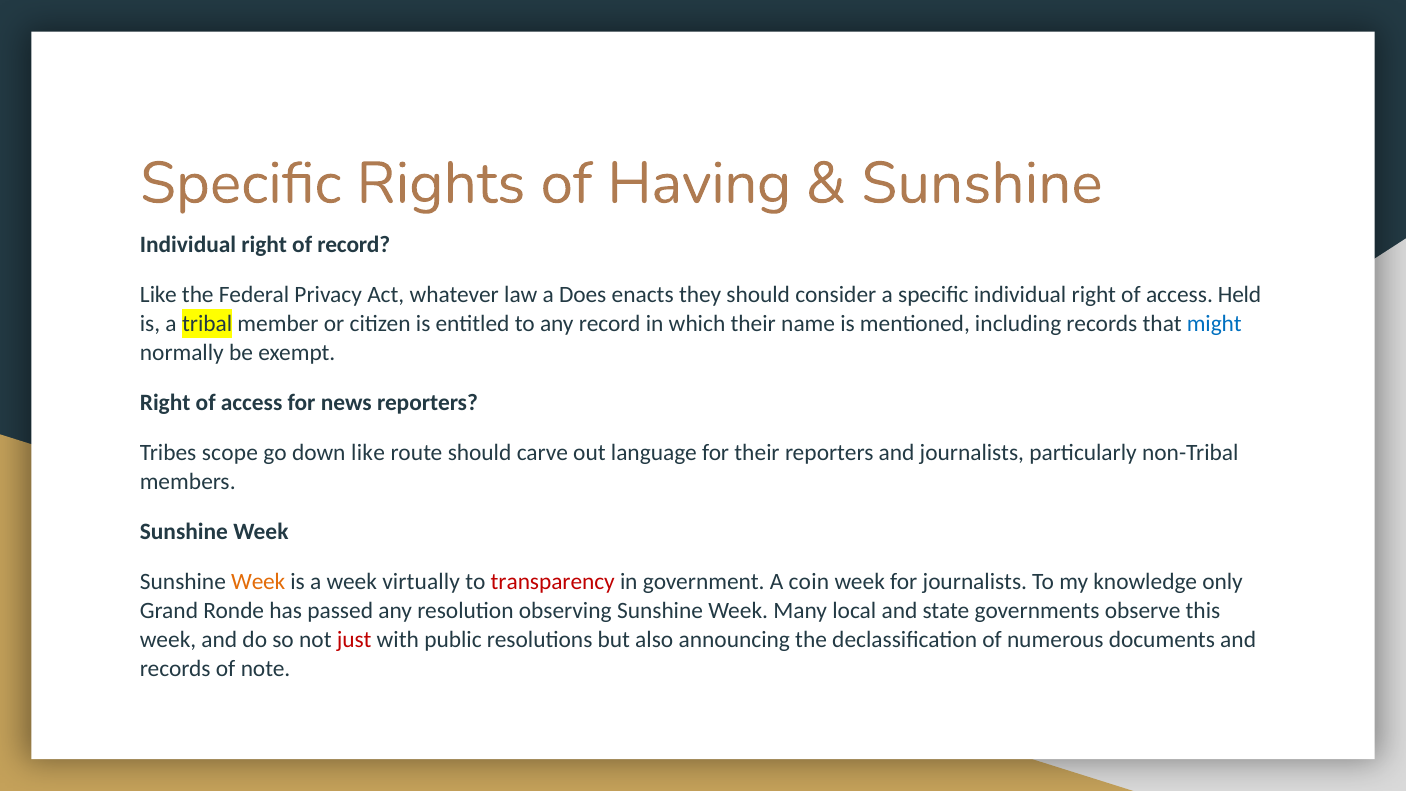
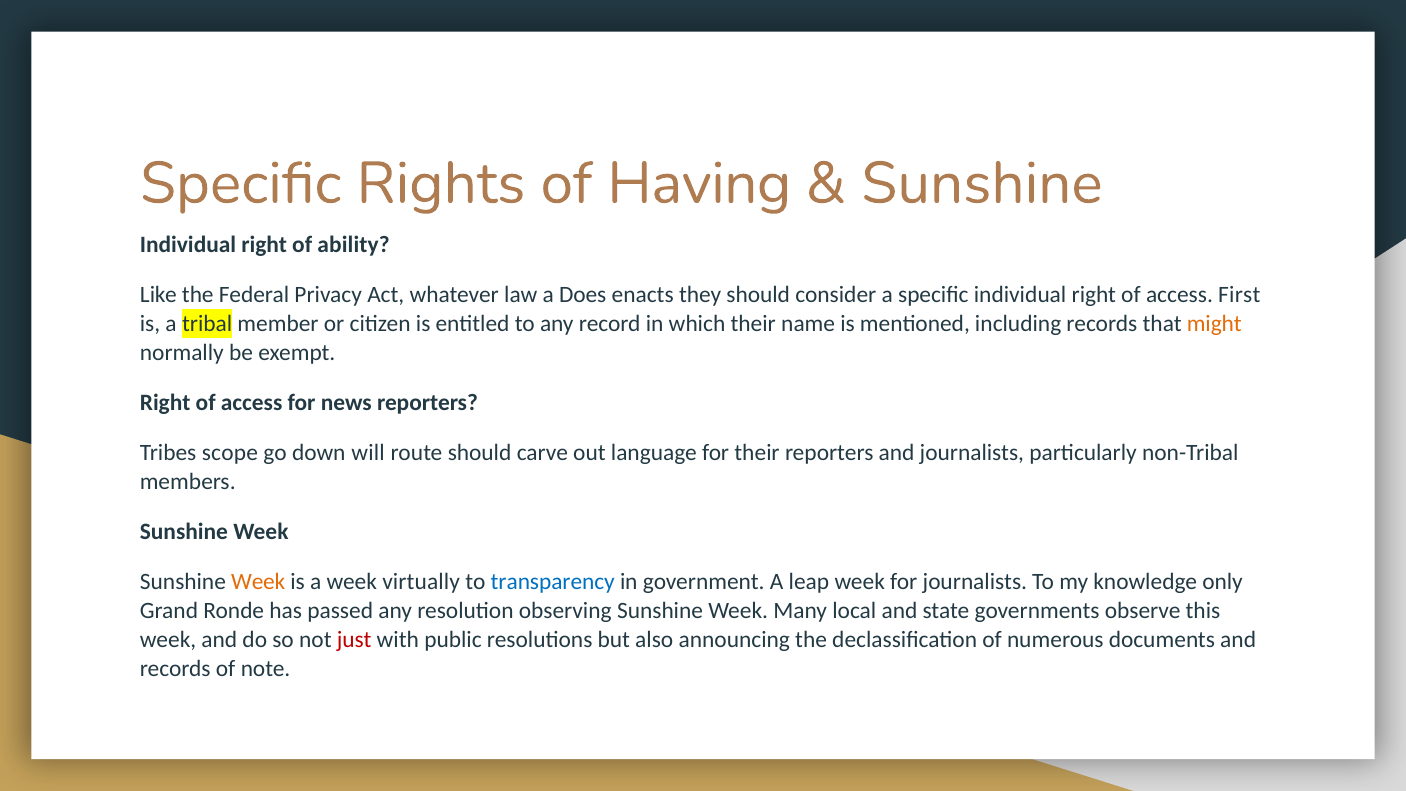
of record: record -> ability
Held: Held -> First
might colour: blue -> orange
down like: like -> will
transparency colour: red -> blue
coin: coin -> leap
